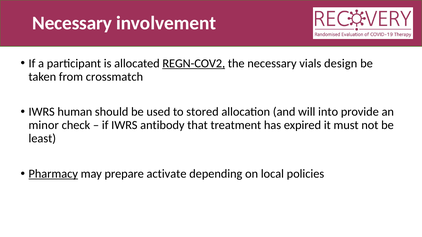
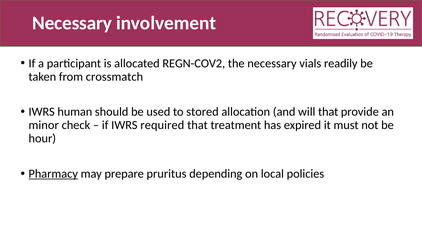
REGN-COV2 underline: present -> none
design: design -> readily
will into: into -> that
antibody: antibody -> required
least: least -> hour
activate: activate -> pruritus
